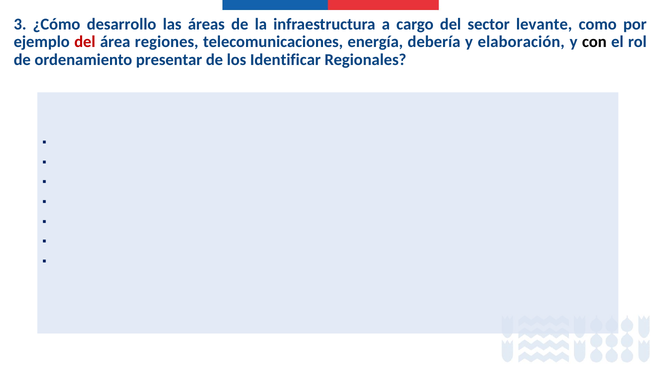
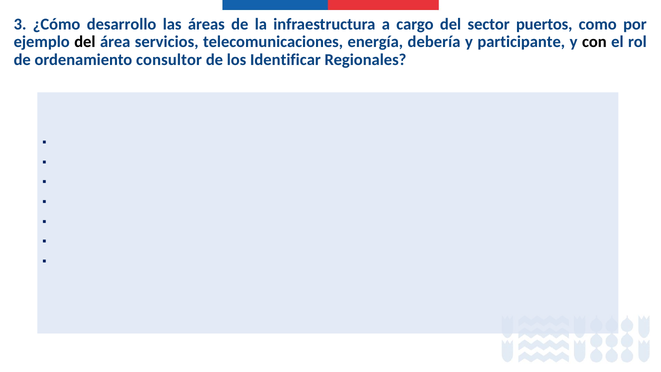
levante: levante -> puertos
del at (85, 42) colour: red -> black
regiones: regiones -> servicios
elaboración: elaboración -> participante
presentar: presentar -> consultor
